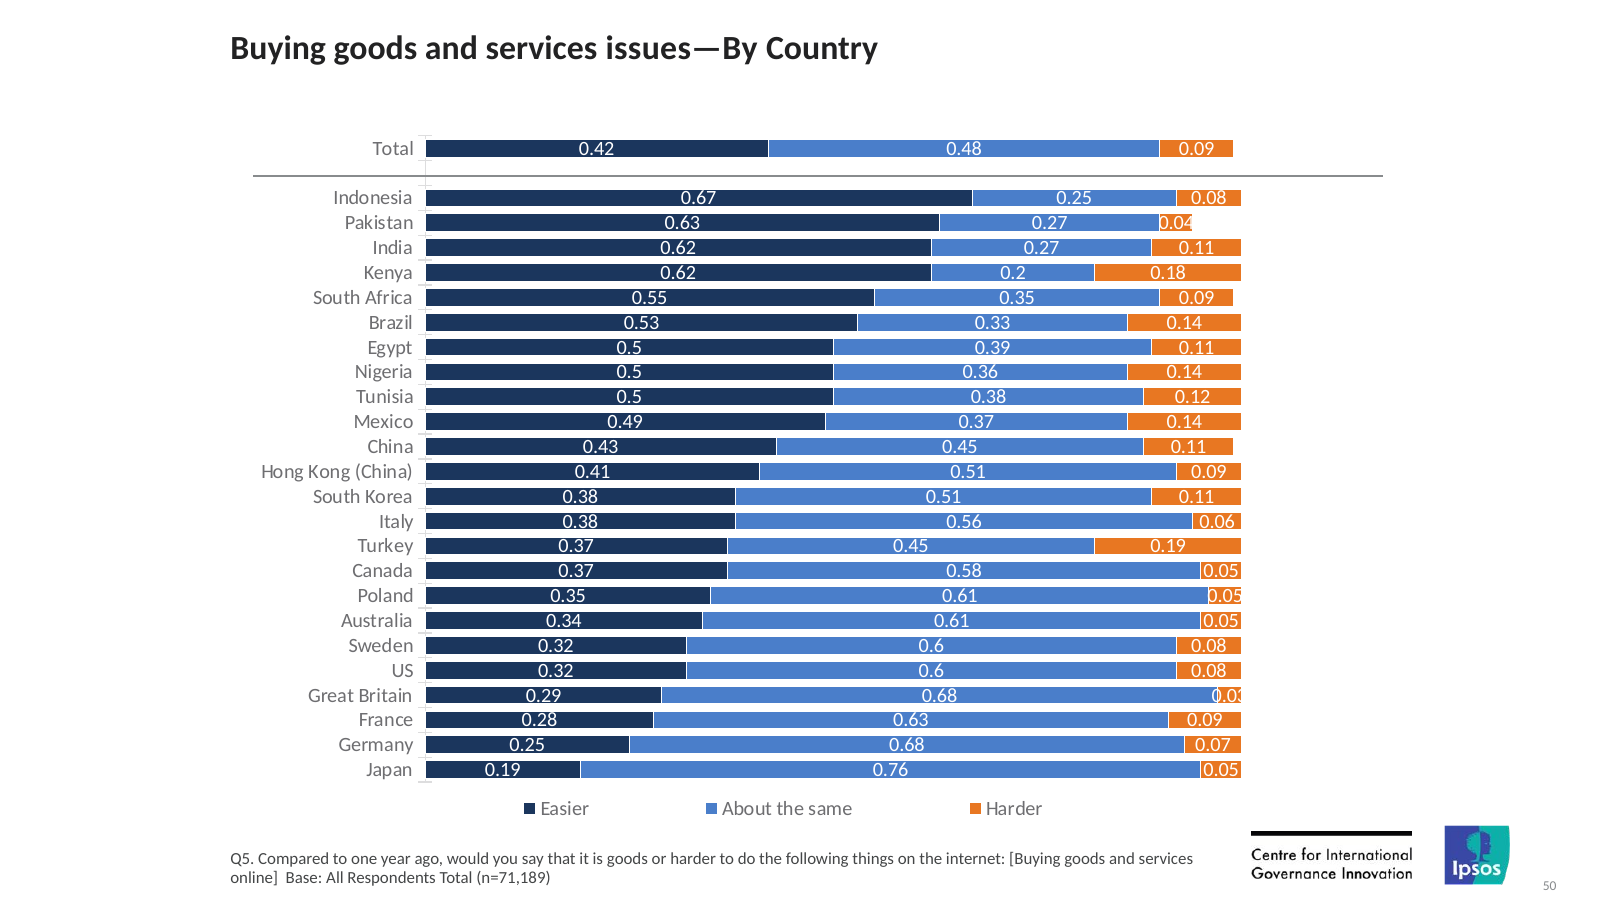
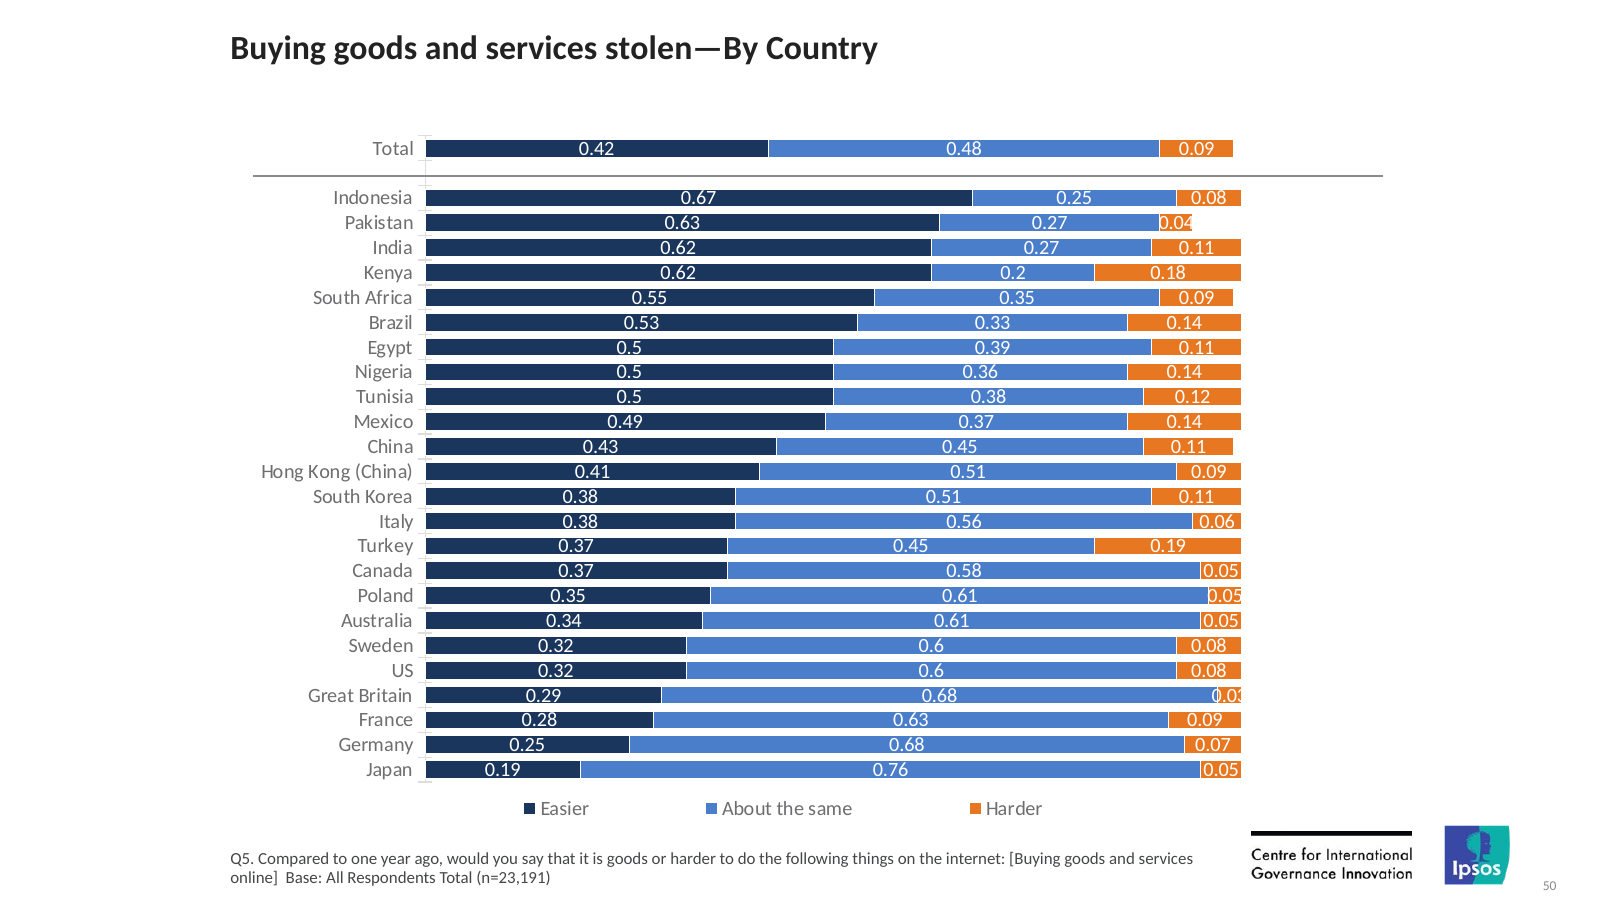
issues—By: issues—By -> stolen—By
n=71,189: n=71,189 -> n=23,191
